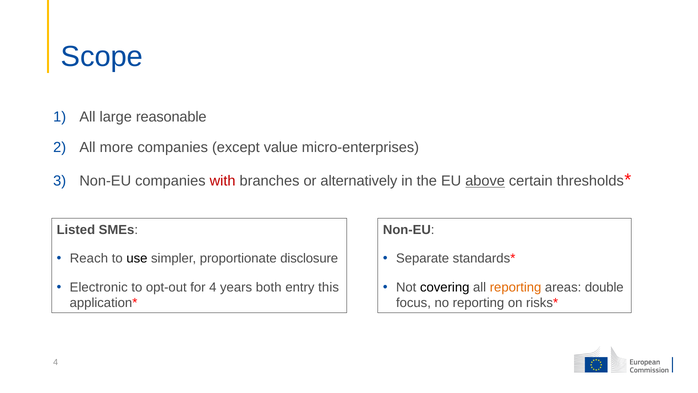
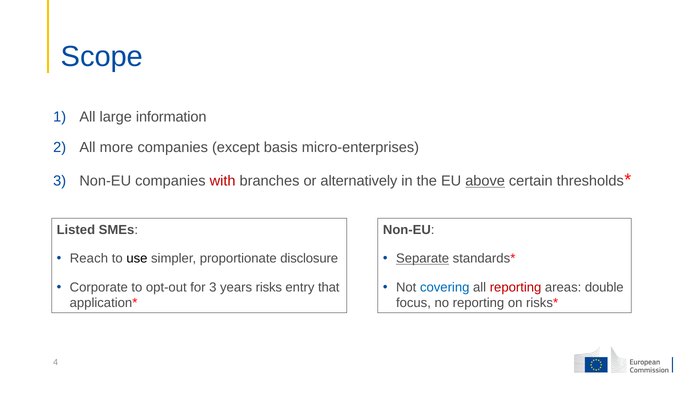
reasonable: reasonable -> information
value: value -> basis
Separate underline: none -> present
Electronic: Electronic -> Corporate
for 4: 4 -> 3
both: both -> risks
this: this -> that
covering colour: black -> blue
reporting at (516, 287) colour: orange -> red
